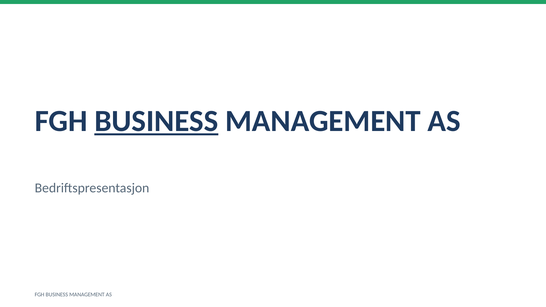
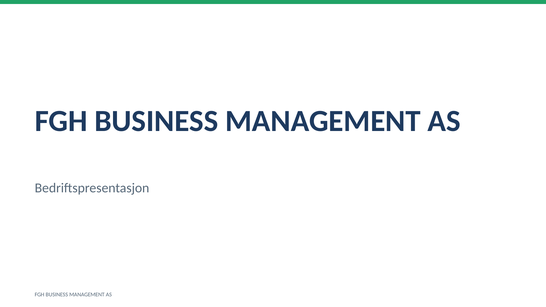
BUSINESS at (156, 121) underline: present -> none
